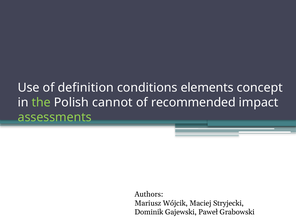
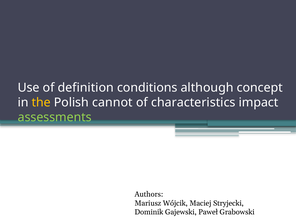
elements: elements -> although
the colour: light green -> yellow
recommended: recommended -> characteristics
